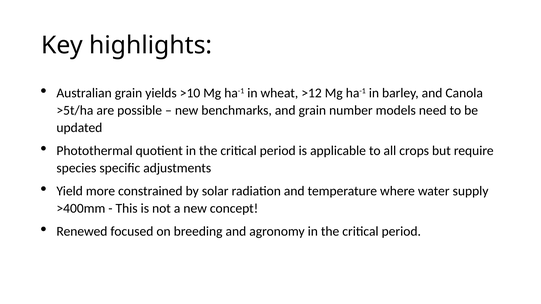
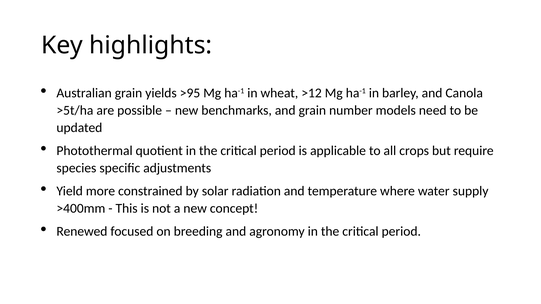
>10: >10 -> >95
